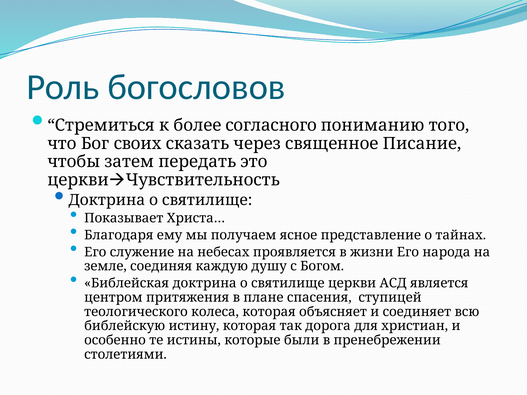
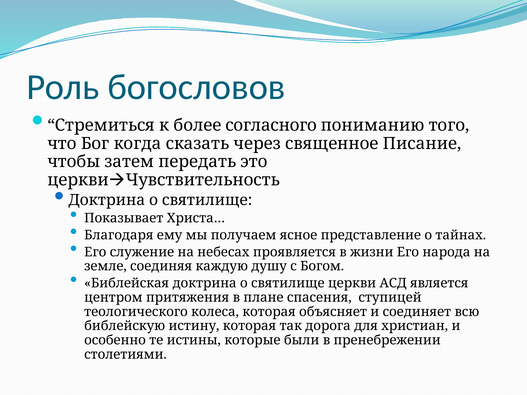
своих: своих -> когда
